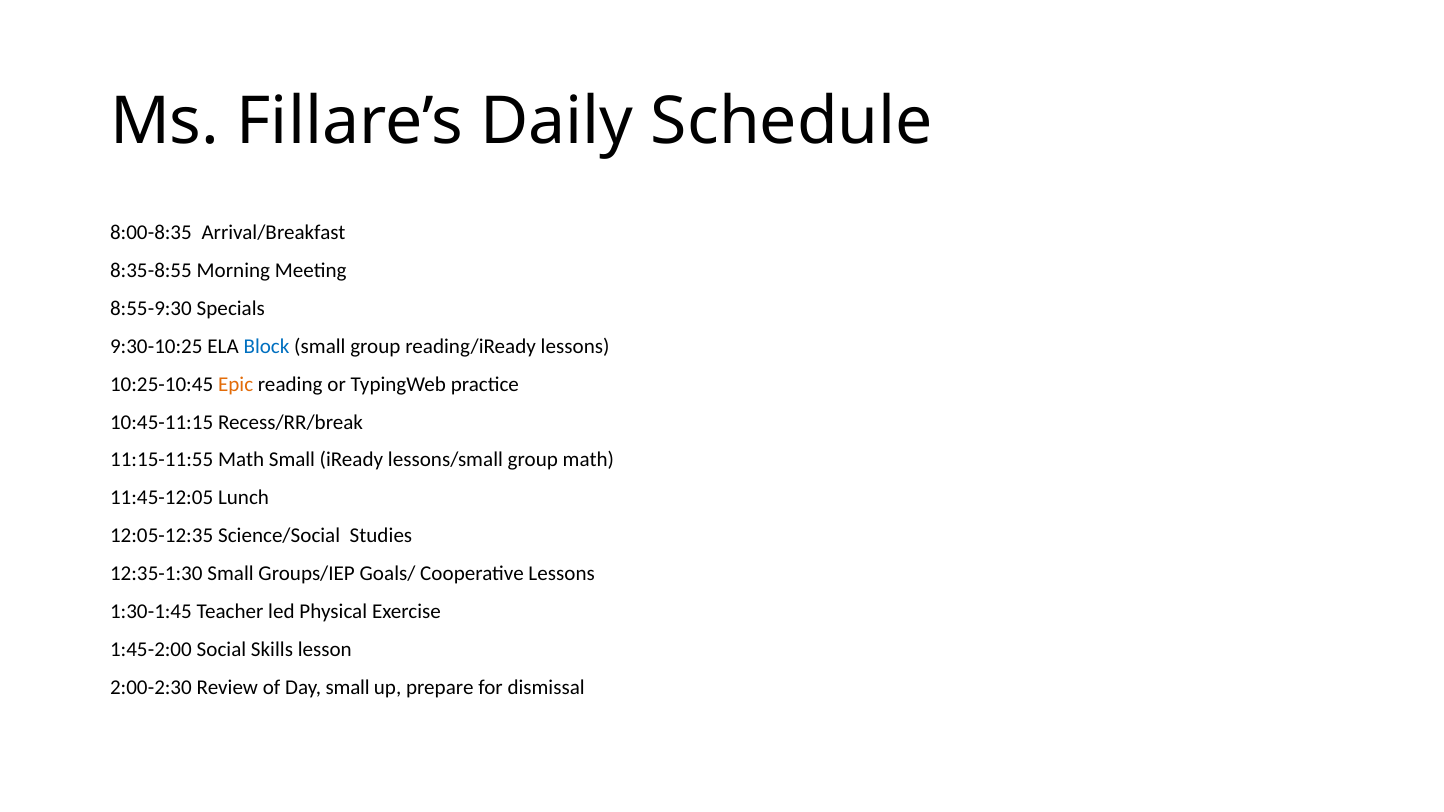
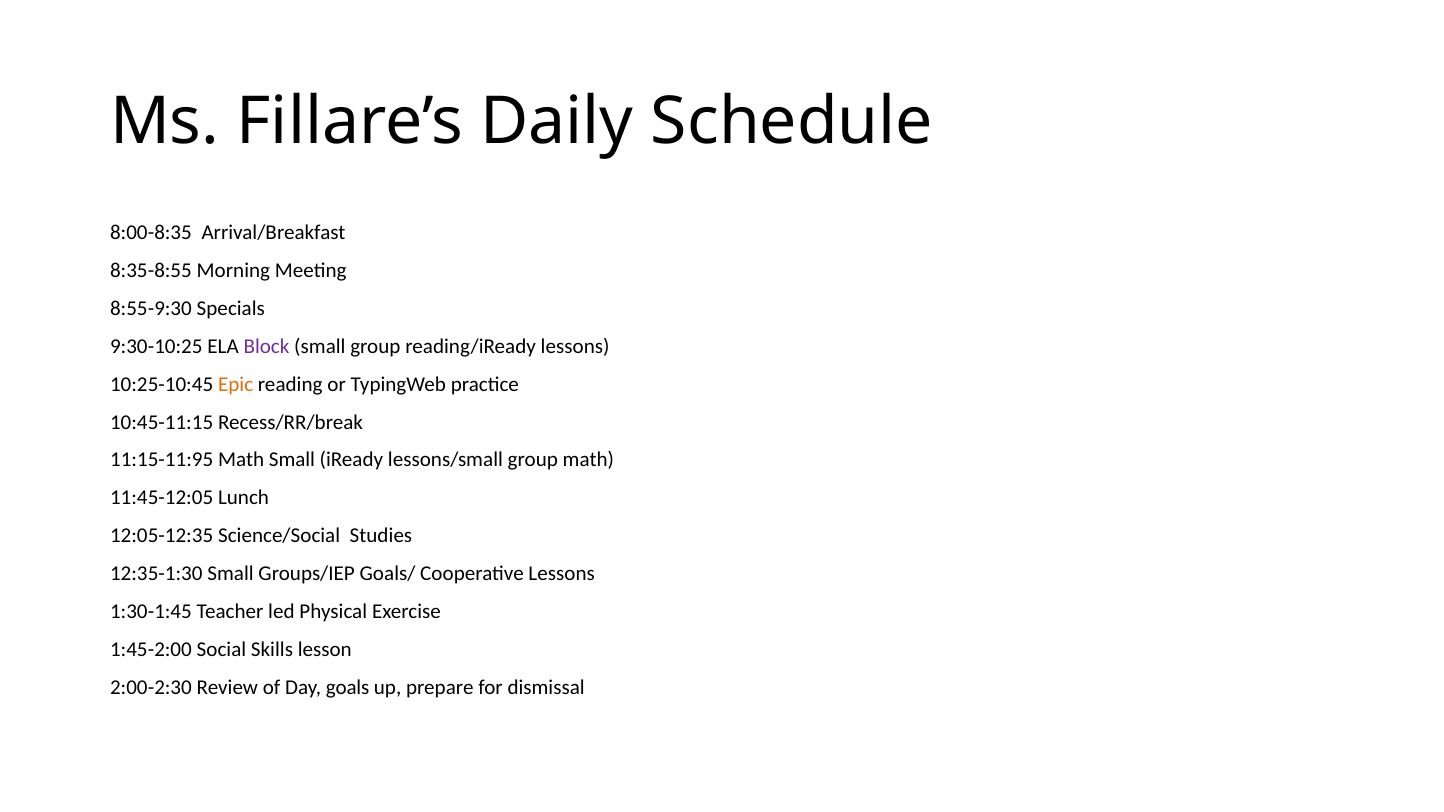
Block colour: blue -> purple
11:15-11:55: 11:15-11:55 -> 11:15-11:95
Day small: small -> goals
